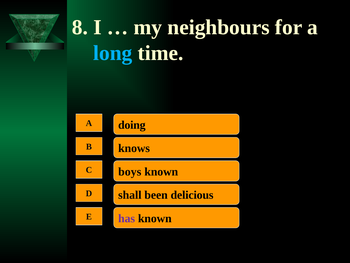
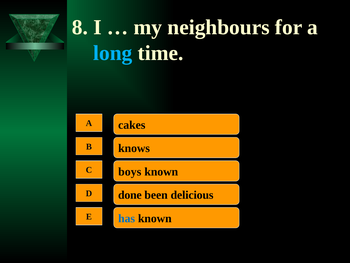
doing: doing -> cakes
shall: shall -> done
has colour: purple -> blue
